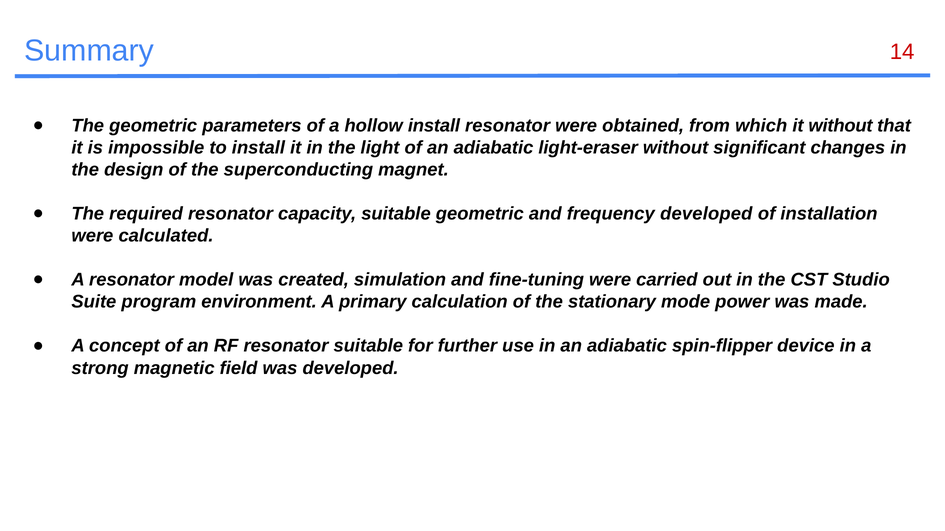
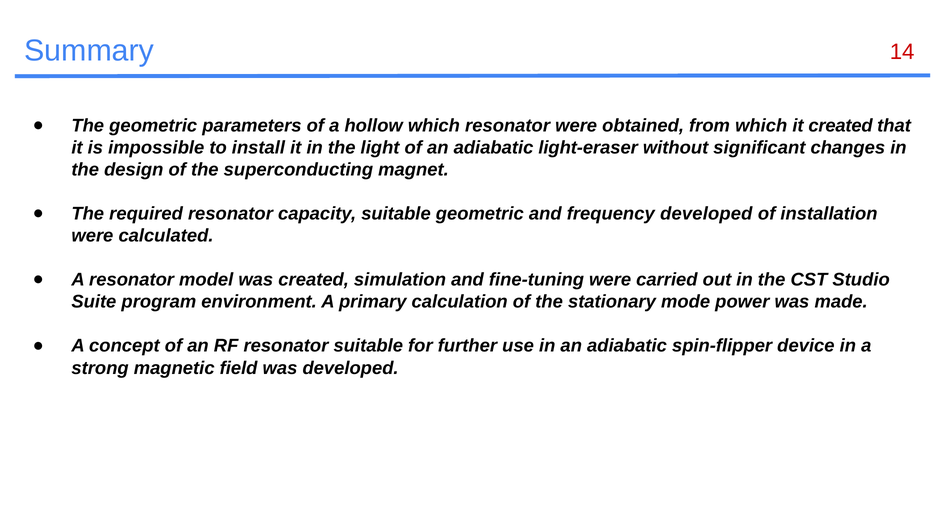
hollow install: install -> which
it without: without -> created
